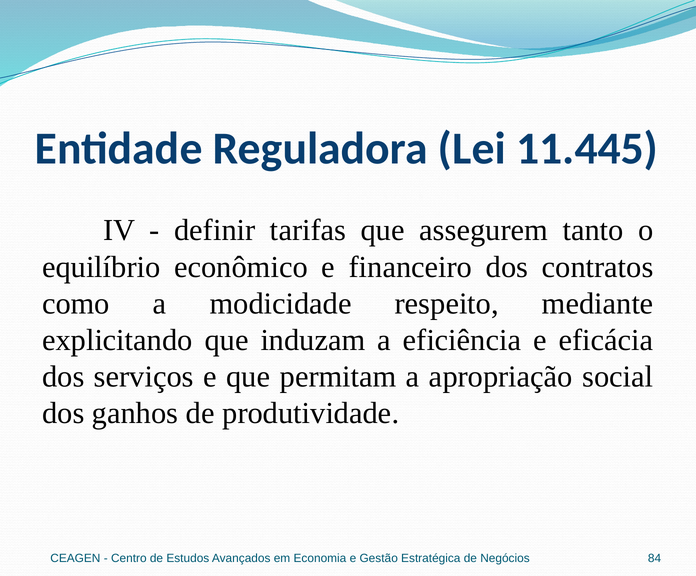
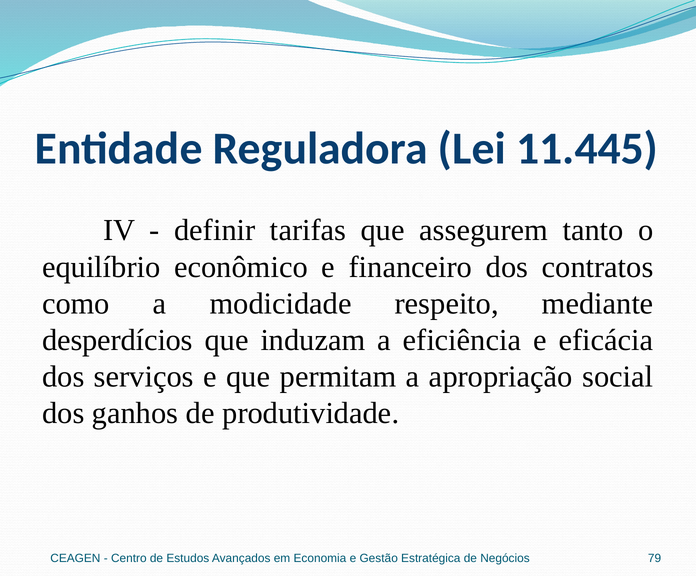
explicitando: explicitando -> desperdícios
84: 84 -> 79
